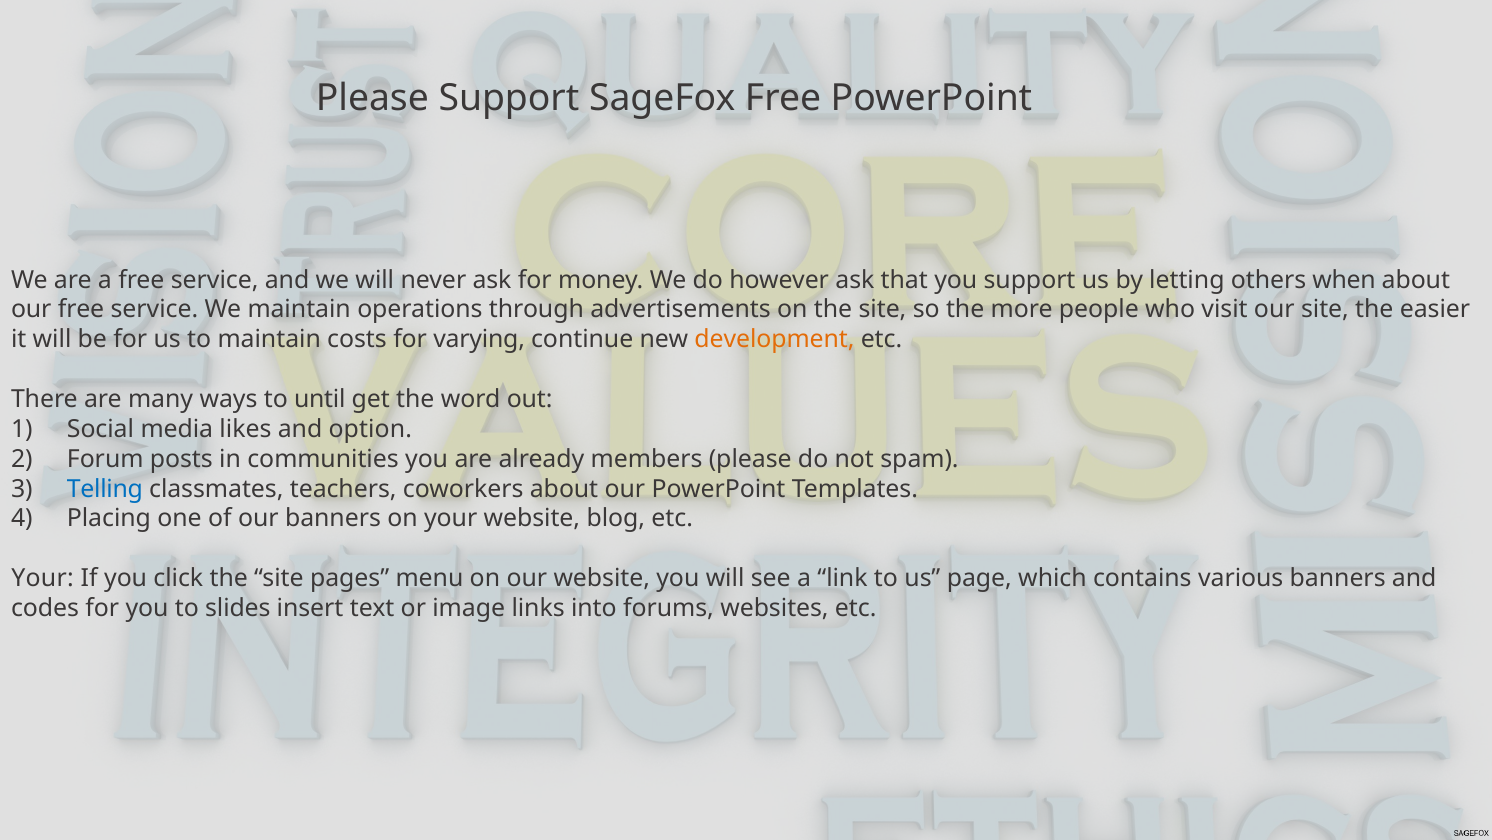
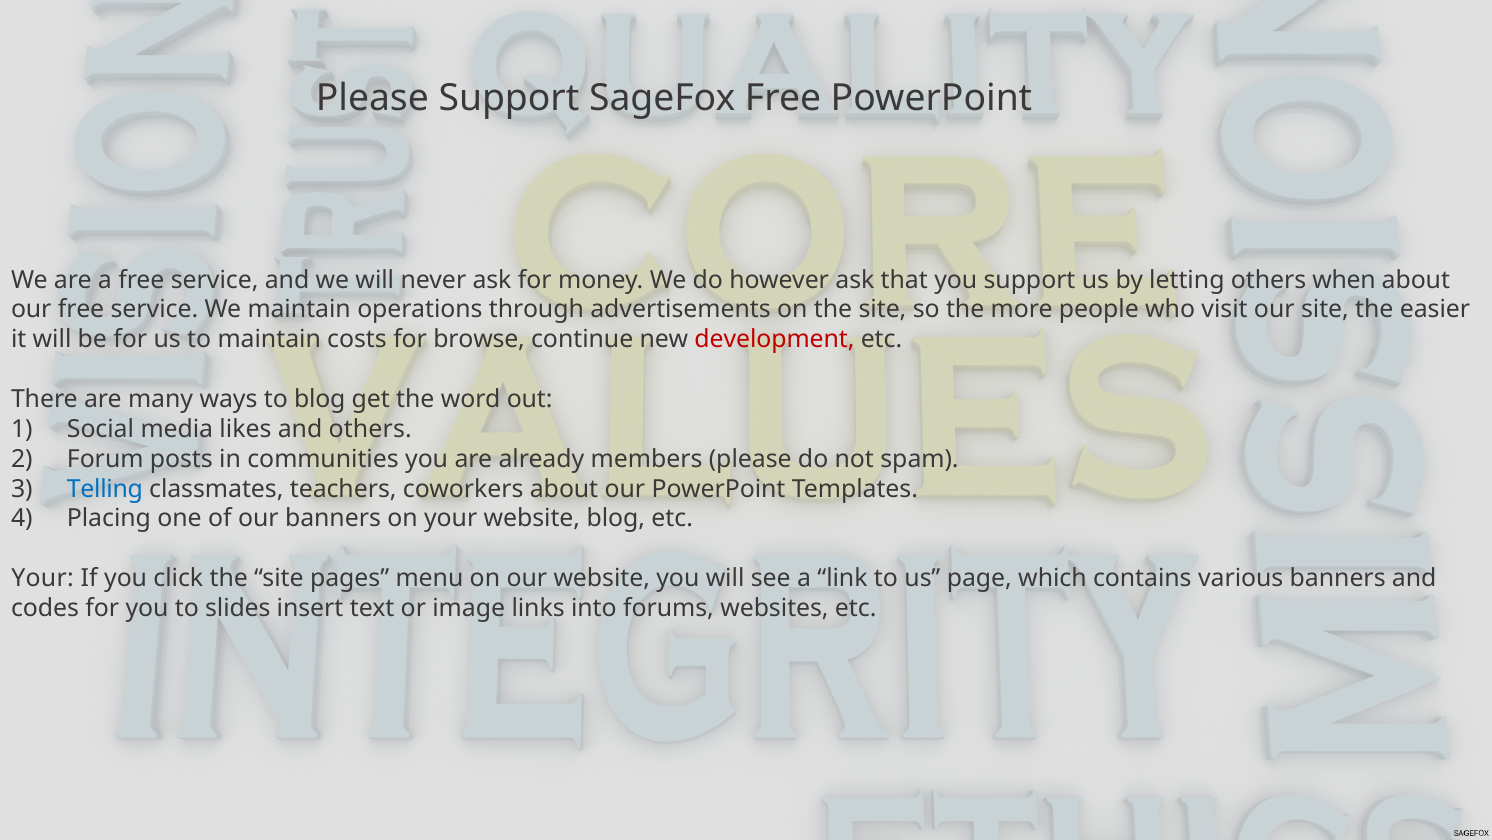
varying: varying -> browse
development colour: orange -> red
to until: until -> blog
and option: option -> others
